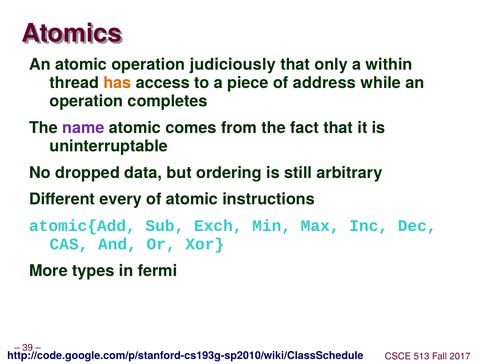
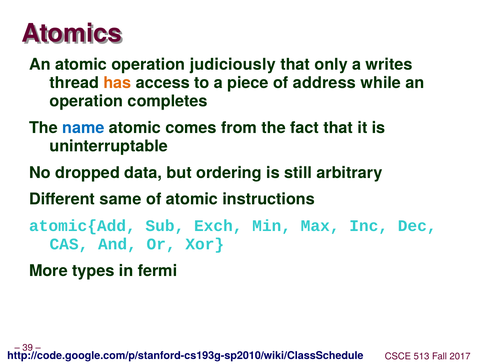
within: within -> writes
name colour: purple -> blue
every: every -> same
